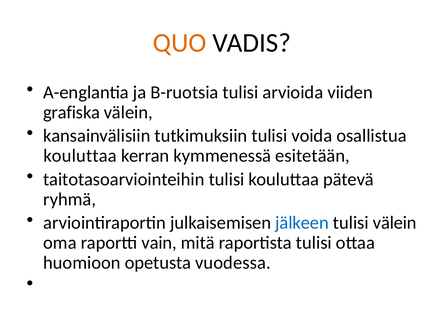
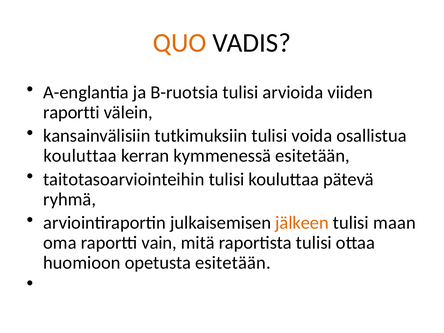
grafiska at (72, 112): grafiska -> raportti
jälkeen colour: blue -> orange
tulisi välein: välein -> maan
opetusta vuodessa: vuodessa -> esitetään
